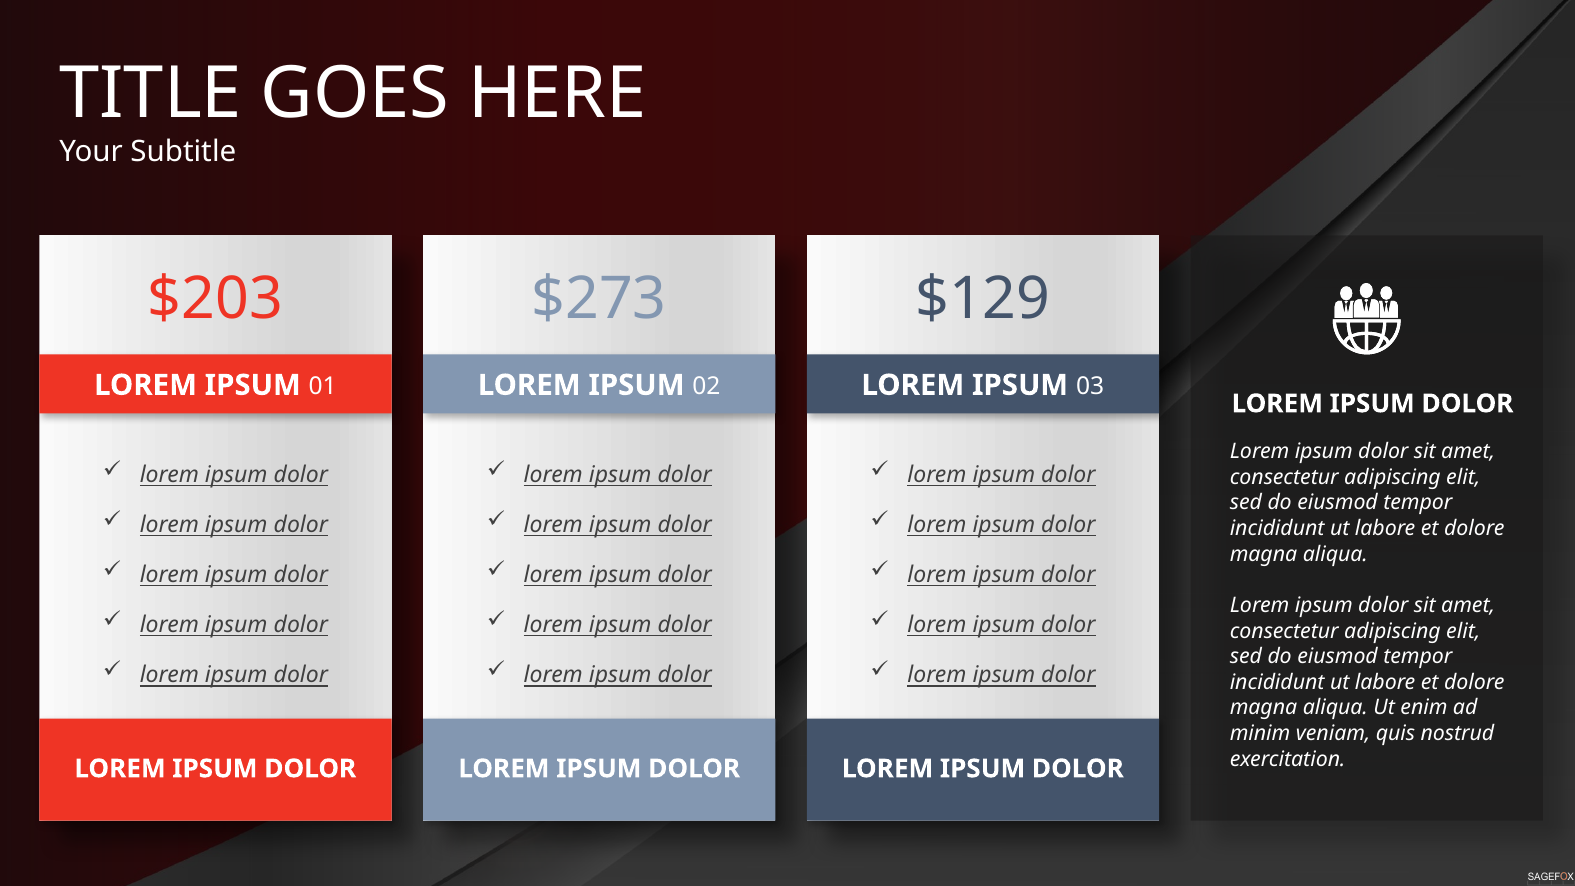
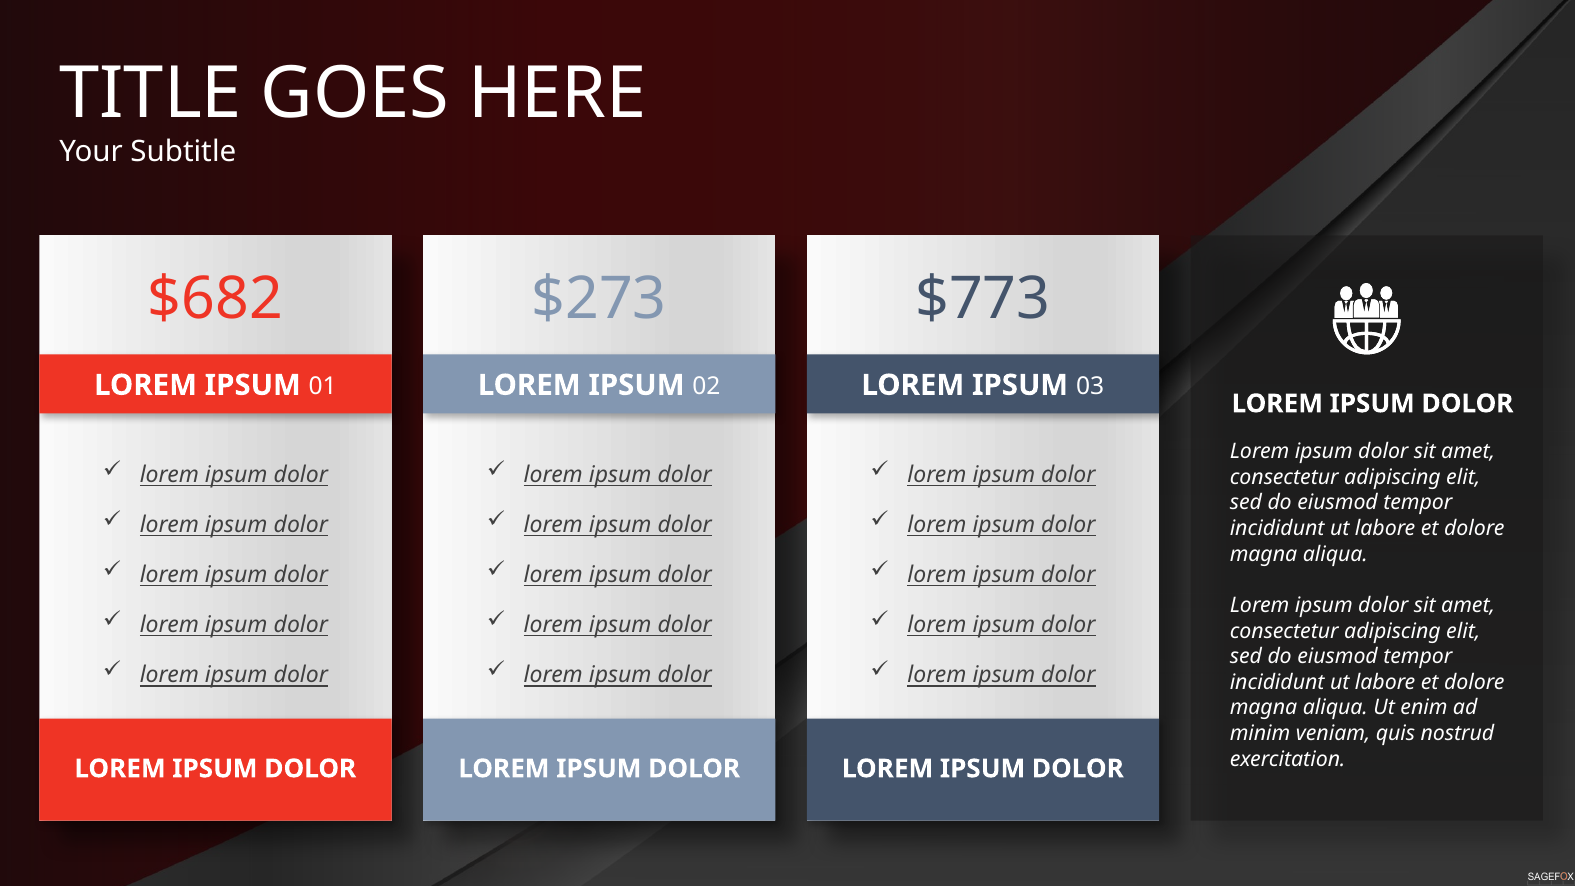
$203: $203 -> $682
$129: $129 -> $773
